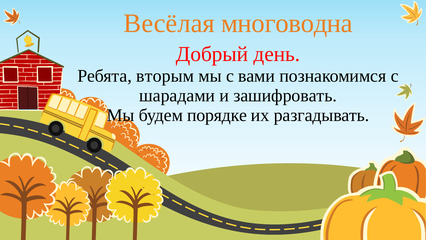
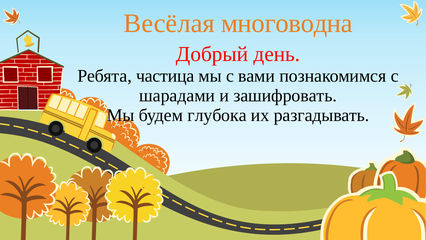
вторым: вторым -> частица
порядке: порядке -> глубока
